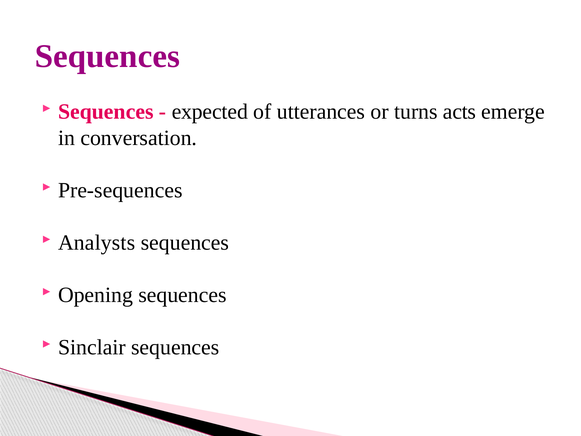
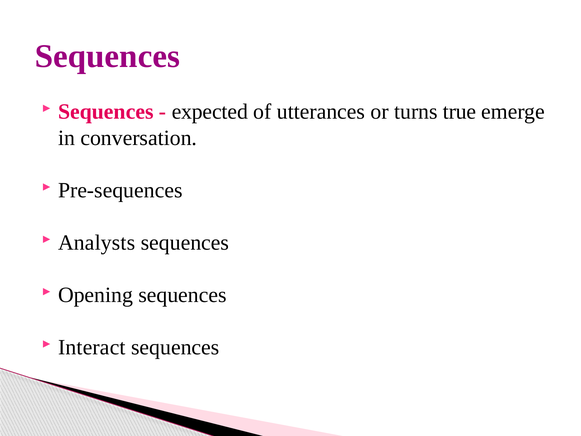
acts: acts -> true
Sinclair: Sinclair -> Interact
